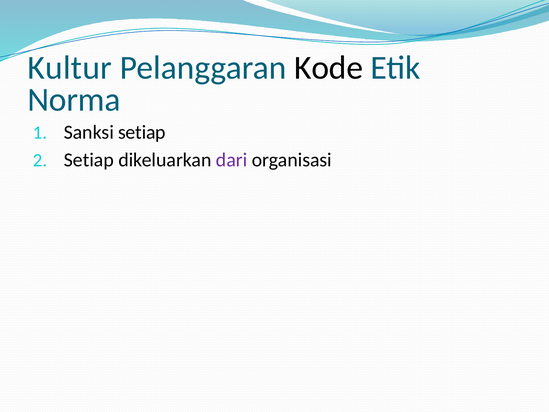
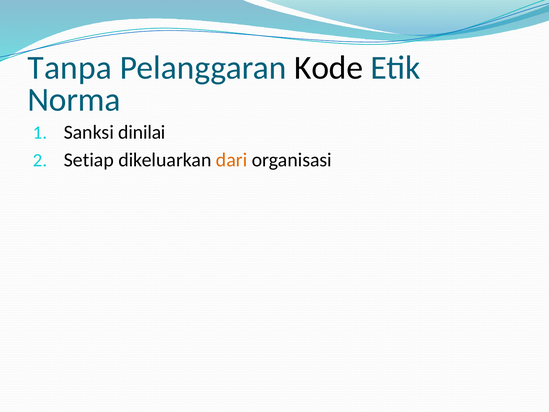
Kultur: Kultur -> Tanpa
Sanksi setiap: setiap -> dinilai
dari colour: purple -> orange
